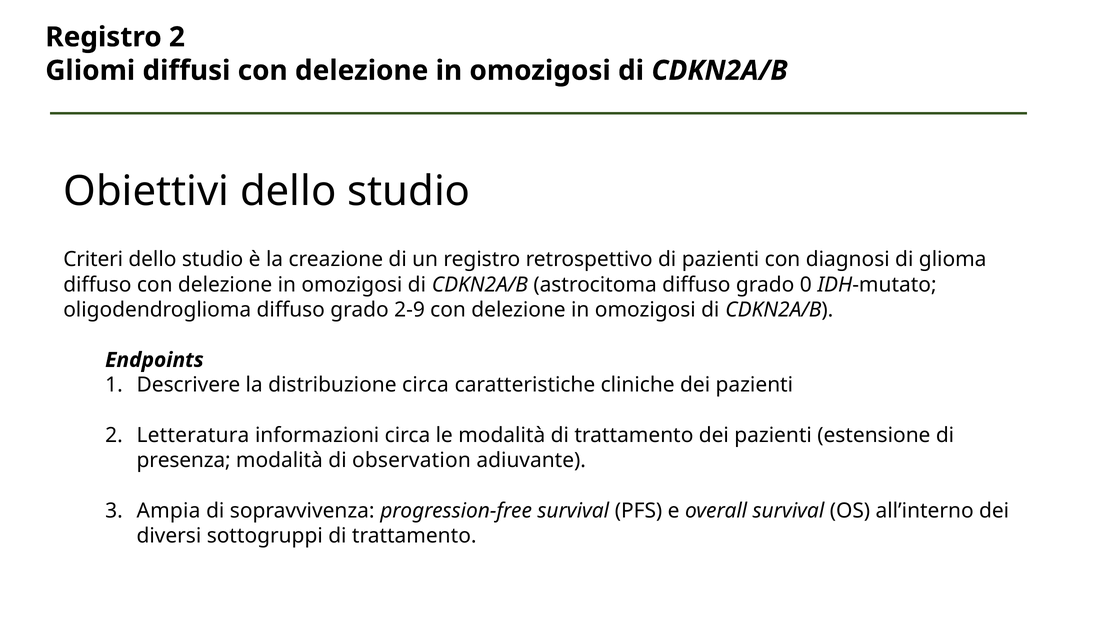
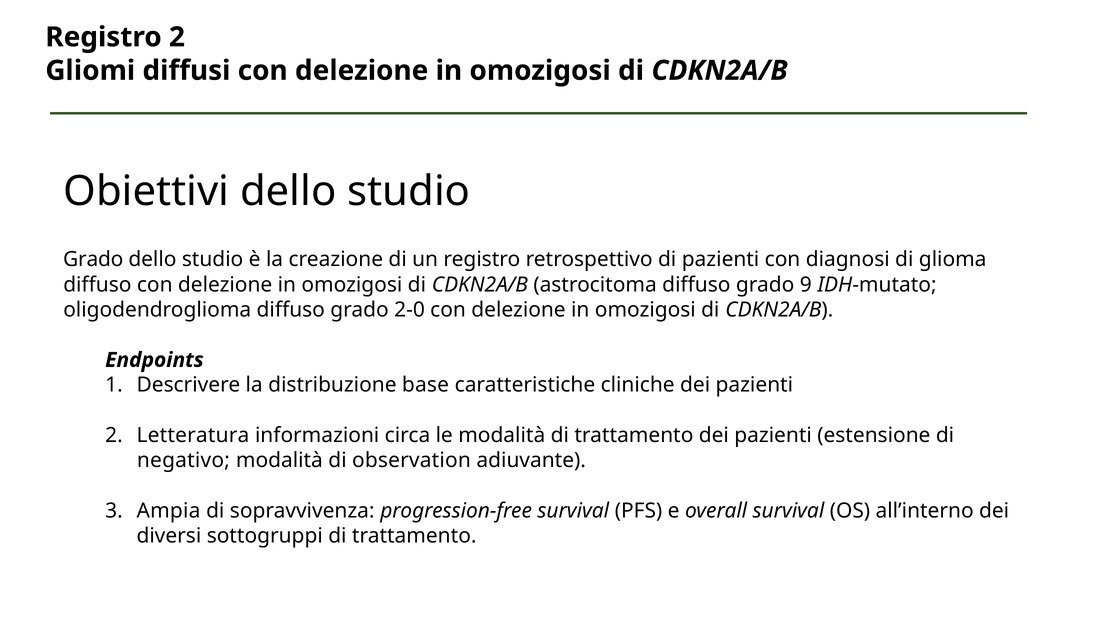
Criteri at (93, 260): Criteri -> Grado
0: 0 -> 9
2-9: 2-9 -> 2-0
distribuzione circa: circa -> base
presenza: presenza -> negativo
